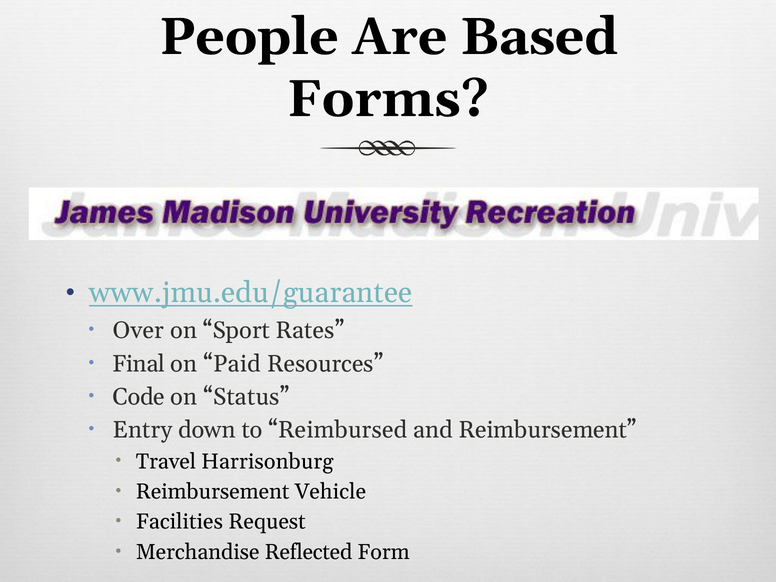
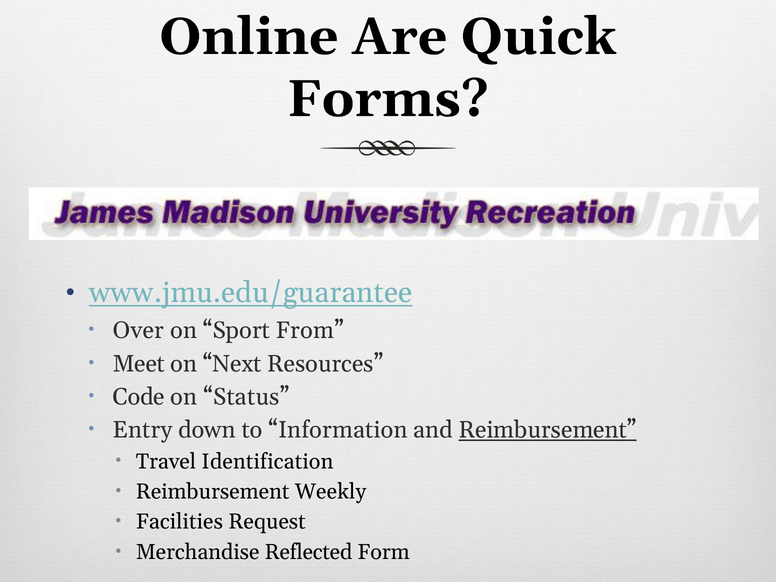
People: People -> Online
Based: Based -> Quick
Rates: Rates -> From
Final: Final -> Meet
Paid: Paid -> Next
Reimbursed: Reimbursed -> Information
Reimbursement at (548, 430) underline: none -> present
Harrisonburg: Harrisonburg -> Identification
Vehicle: Vehicle -> Weekly
